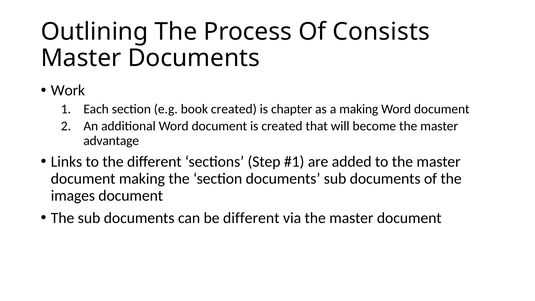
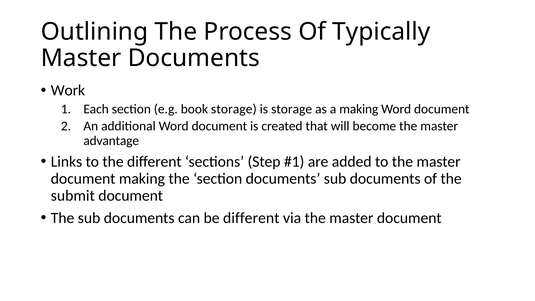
Consists: Consists -> Typically
book created: created -> storage
is chapter: chapter -> storage
images: images -> submit
